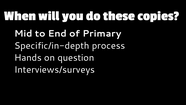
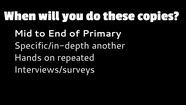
process: process -> another
question: question -> repeated
